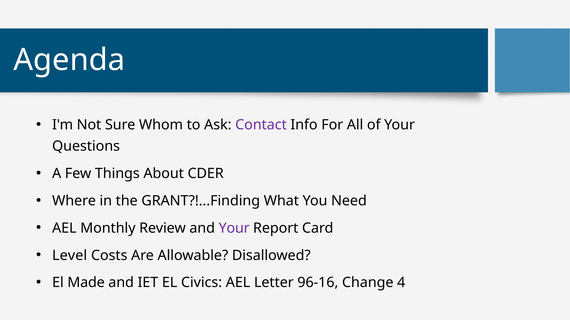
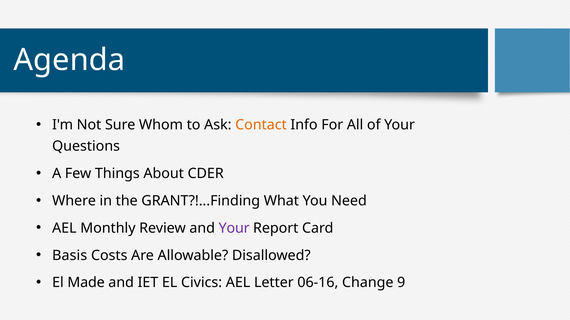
Contact colour: purple -> orange
Level: Level -> Basis
96-16: 96-16 -> 06-16
4: 4 -> 9
